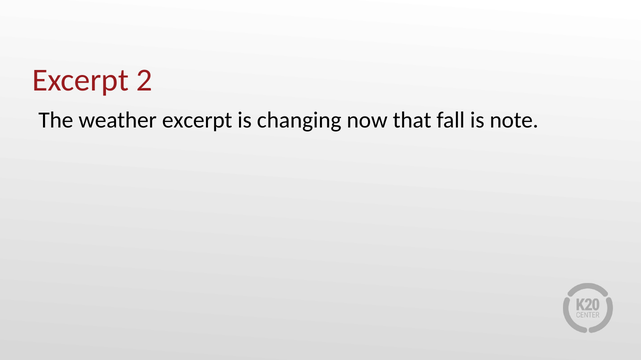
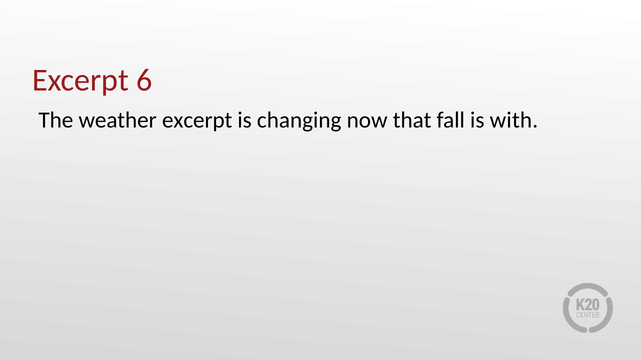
2: 2 -> 6
note: note -> with
